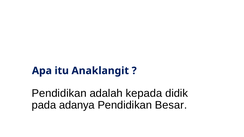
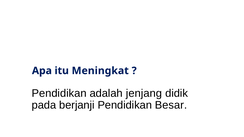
Anaklangit: Anaklangit -> Meningkat
kepada: kepada -> jenjang
adanya: adanya -> berjanji
